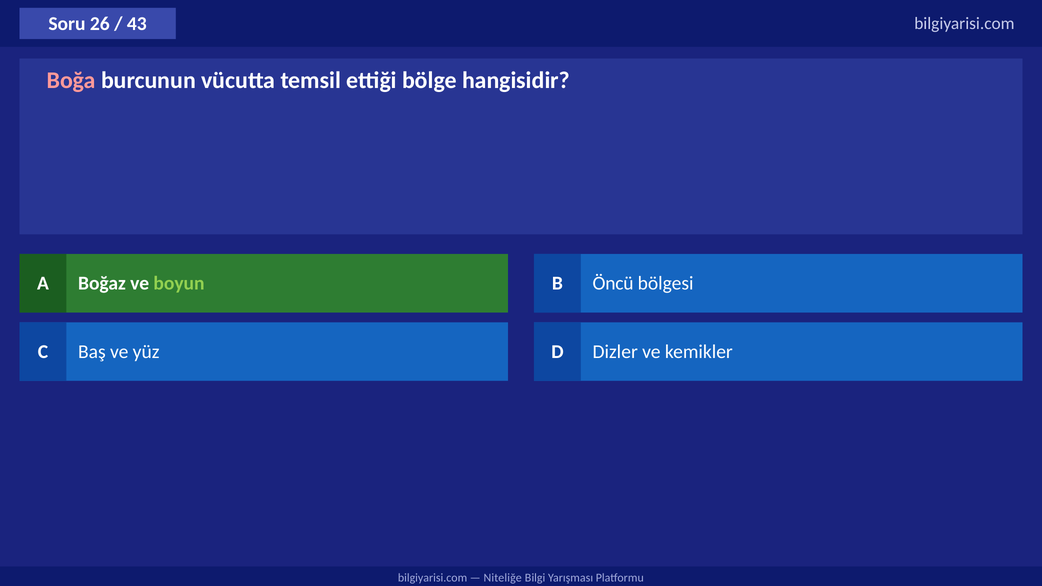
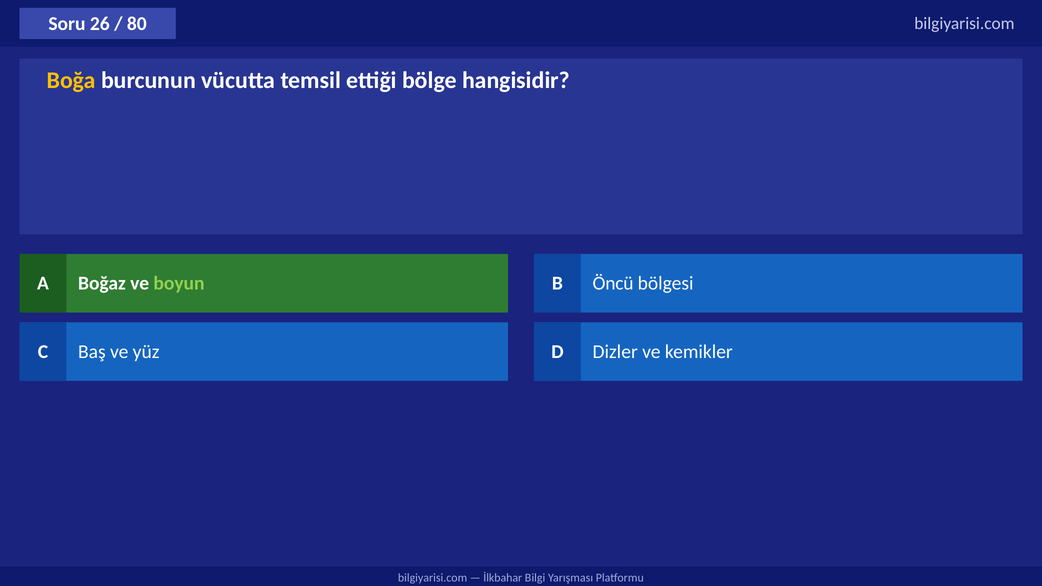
43: 43 -> 80
Boğa colour: pink -> yellow
Niteliğe: Niteliğe -> İlkbahar
